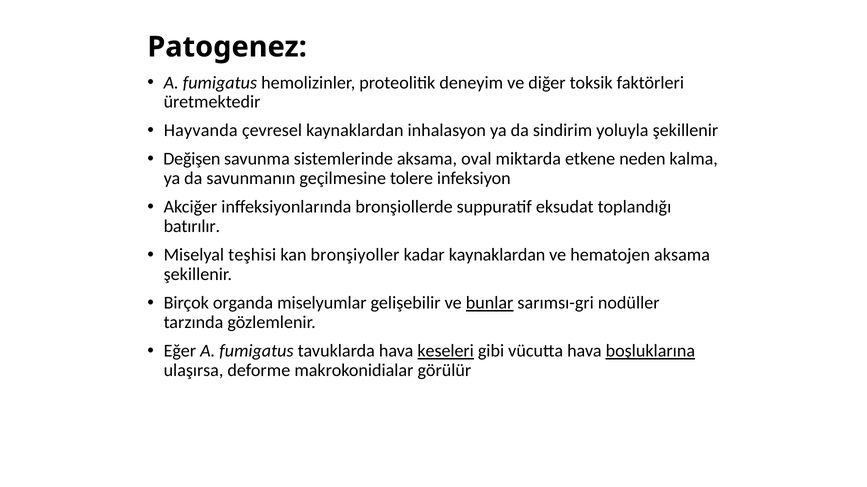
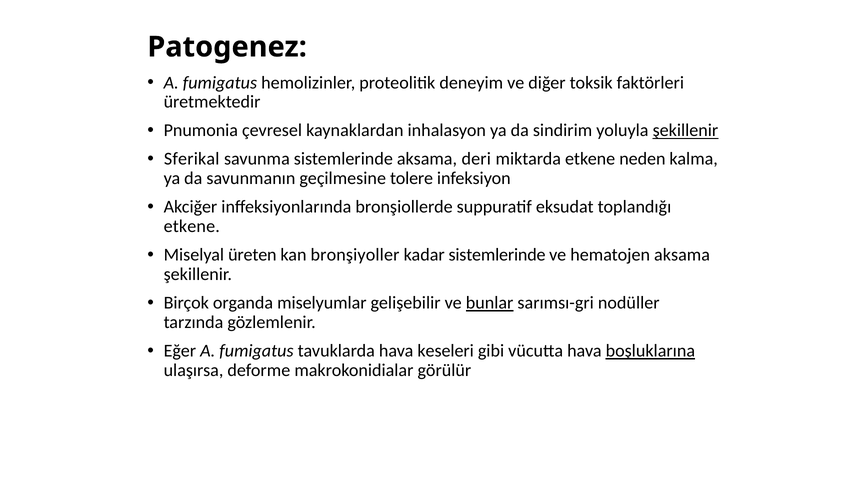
Hayvanda: Hayvanda -> Pnumonia
şekillenir at (685, 131) underline: none -> present
Değişen: Değişen -> Sferikal
oval: oval -> deri
batırılır at (192, 227): batırılır -> etkene
teşhisi: teşhisi -> üreten
kadar kaynaklardan: kaynaklardan -> sistemlerinde
keseleri underline: present -> none
